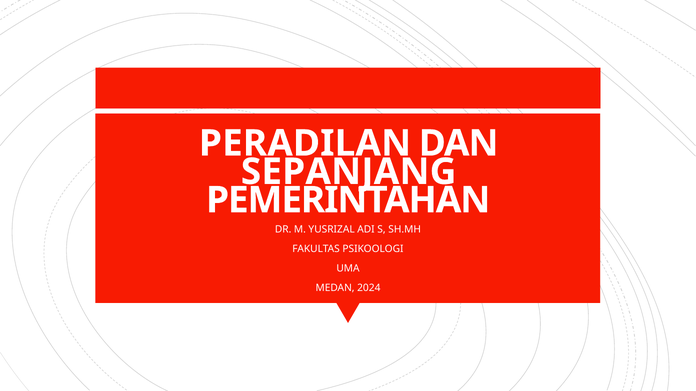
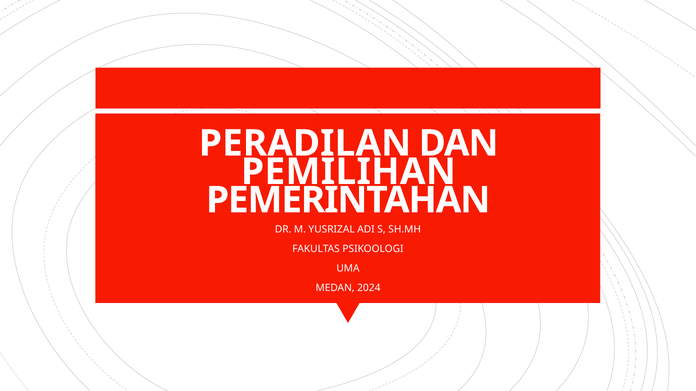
SEPANJANG: SEPANJANG -> PEMILIHAN
